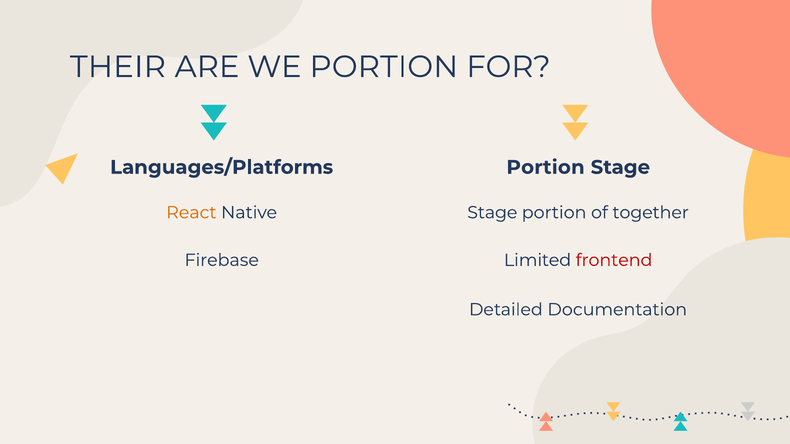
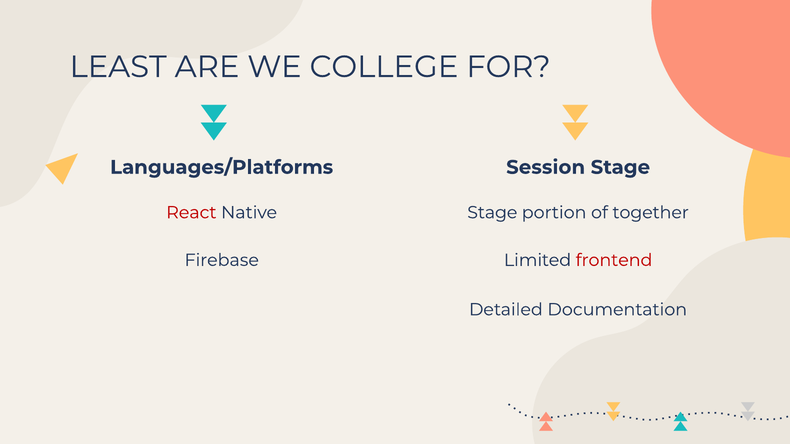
THEIR: THEIR -> LEAST
WE PORTION: PORTION -> COLLEGE
Portion at (546, 167): Portion -> Session
React colour: orange -> red
